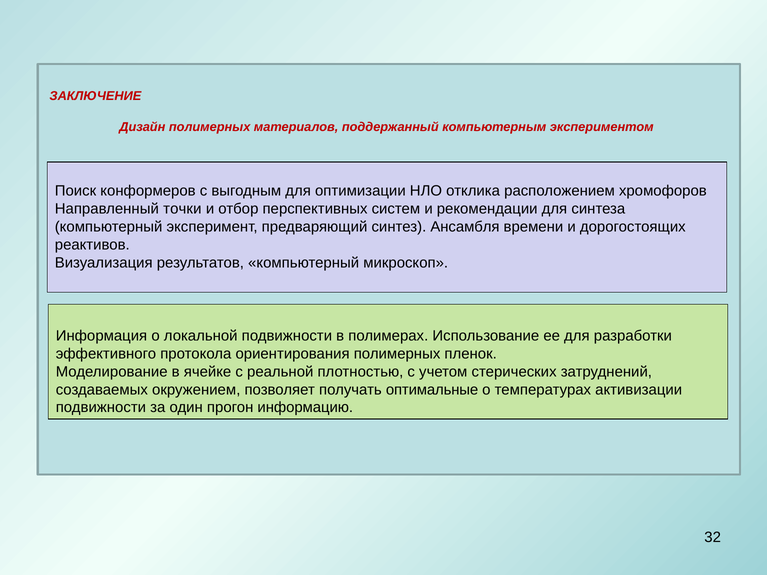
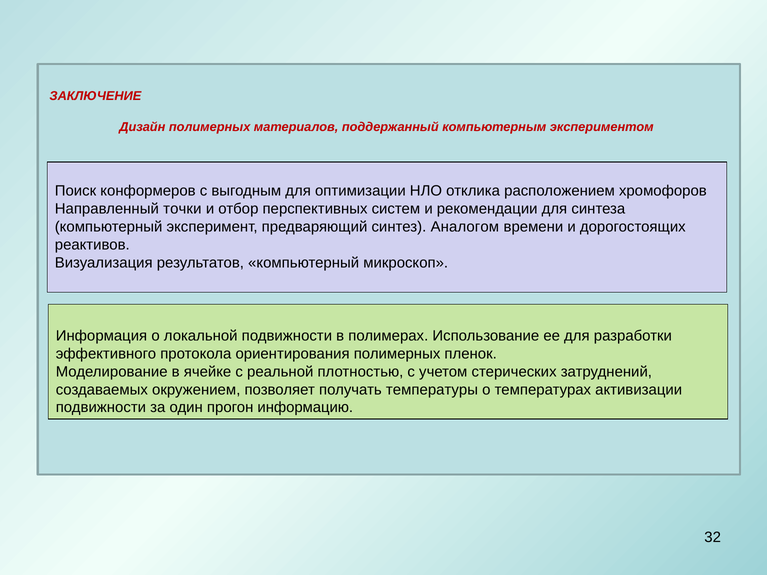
Ансамбля: Ансамбля -> Аналогом
оптимальные: оптимальные -> температуры
